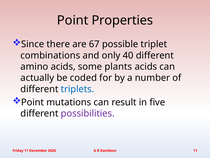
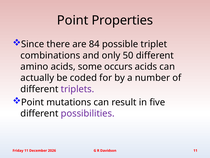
67: 67 -> 84
40: 40 -> 50
plants: plants -> occurs
triplets colour: blue -> purple
